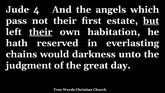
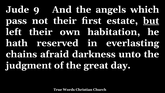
4: 4 -> 9
their at (41, 32) underline: present -> none
would: would -> afraid
